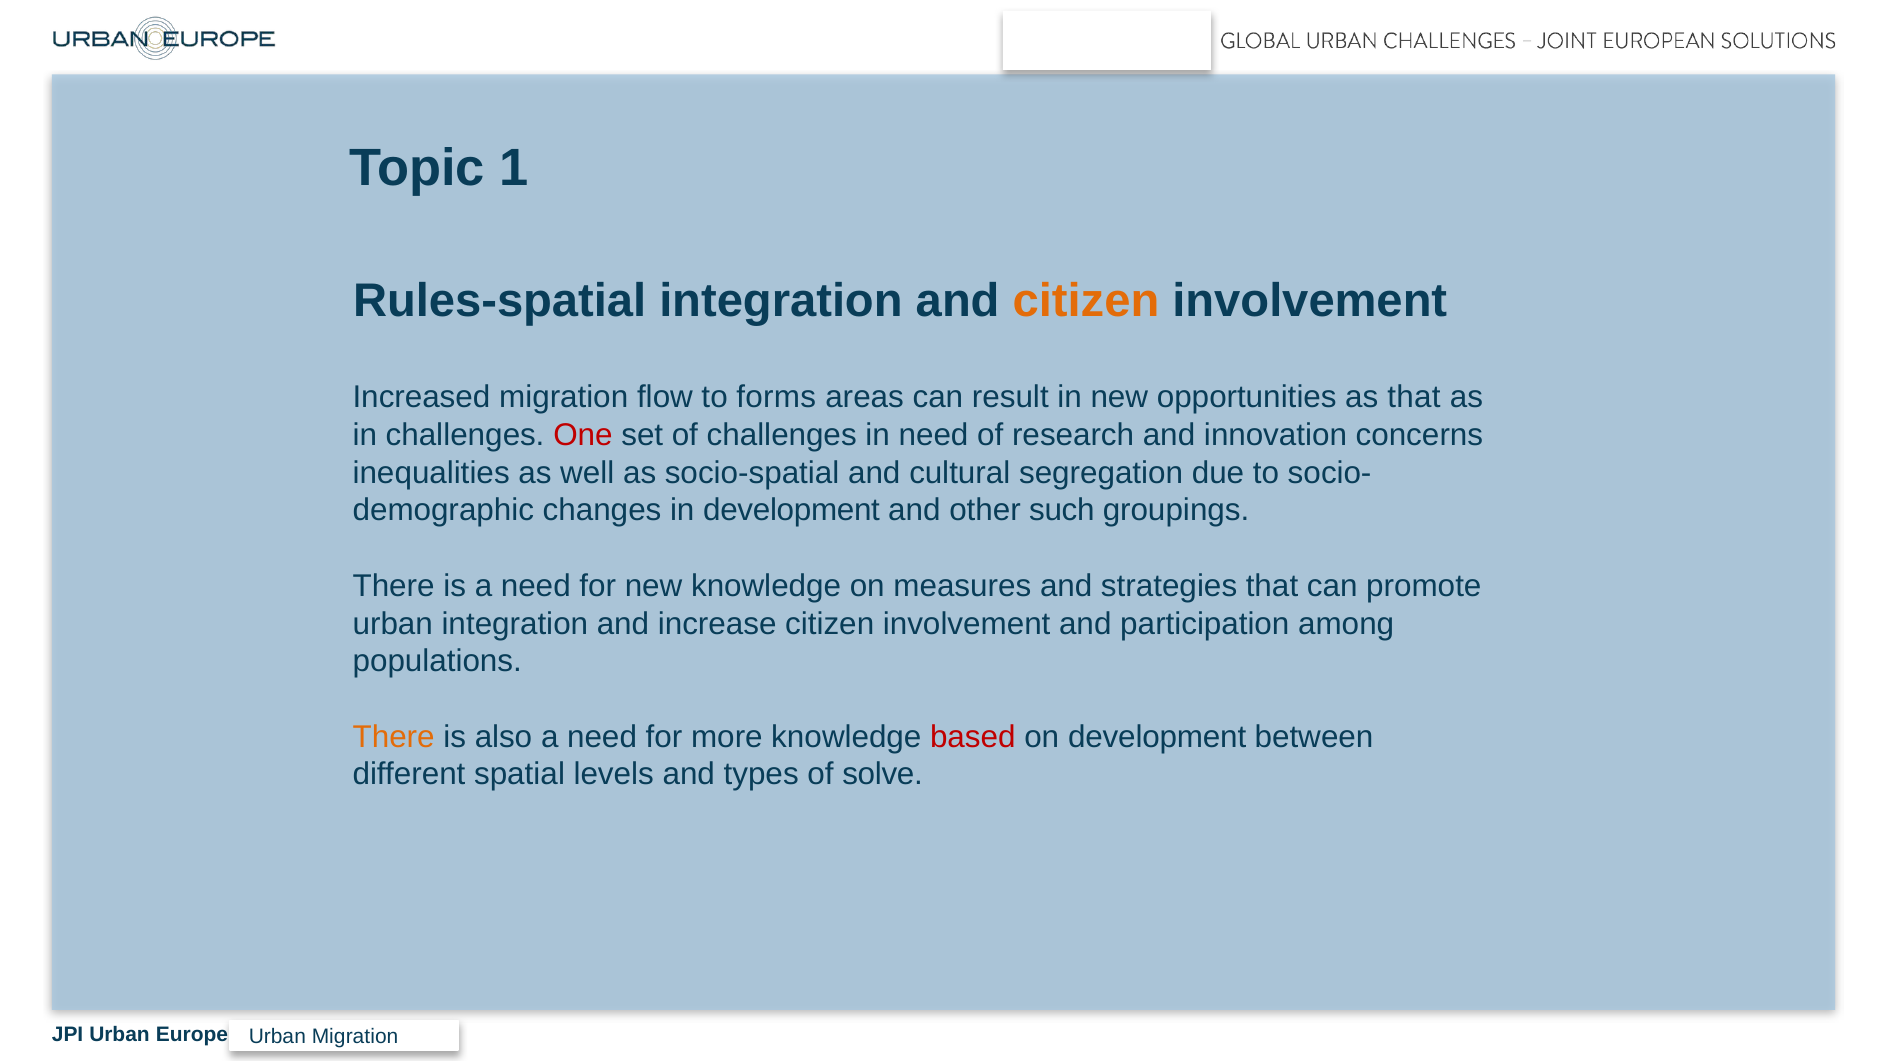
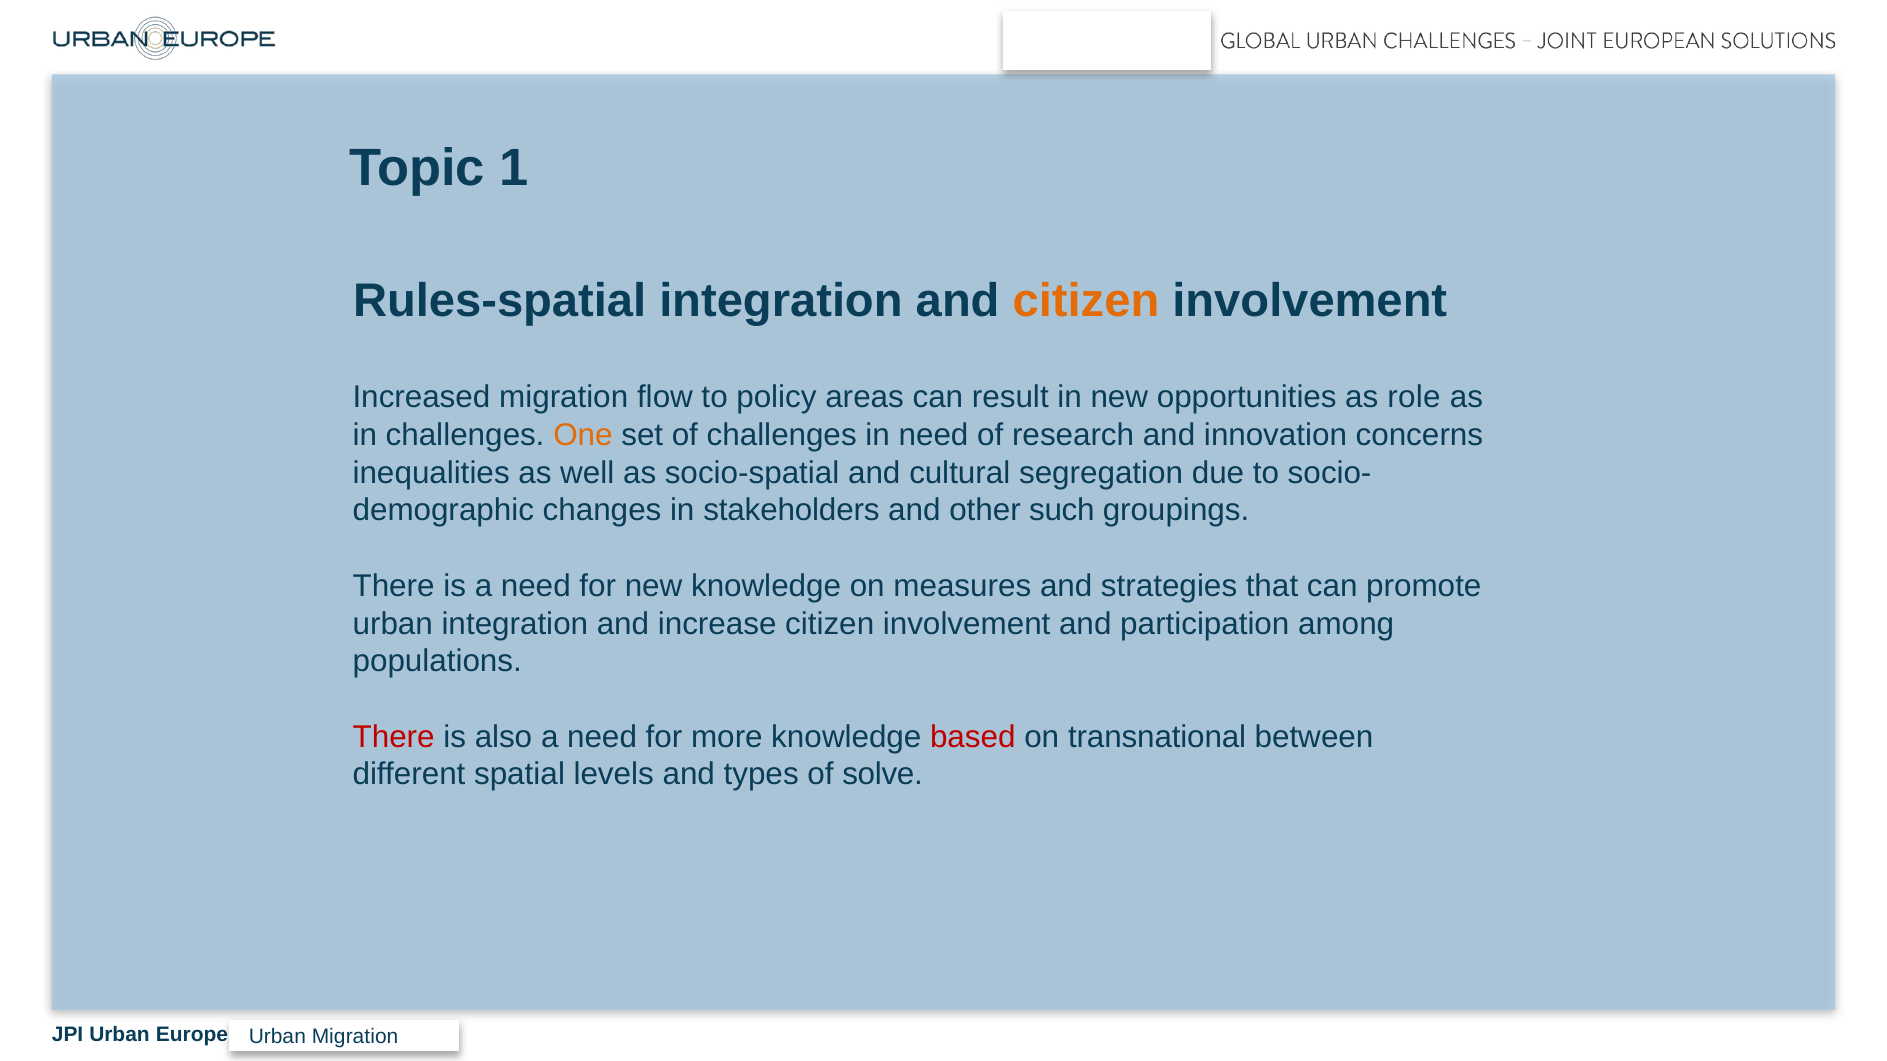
forms: forms -> policy
as that: that -> role
One colour: red -> orange
in development: development -> stakeholders
There at (394, 737) colour: orange -> red
on development: development -> transnational
